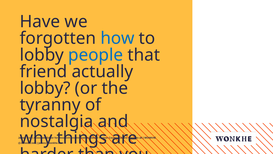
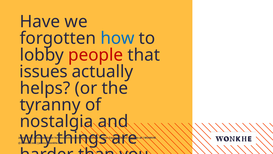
people colour: blue -> red
friend at (43, 71): friend -> issues
lobby at (45, 88): lobby -> helps
